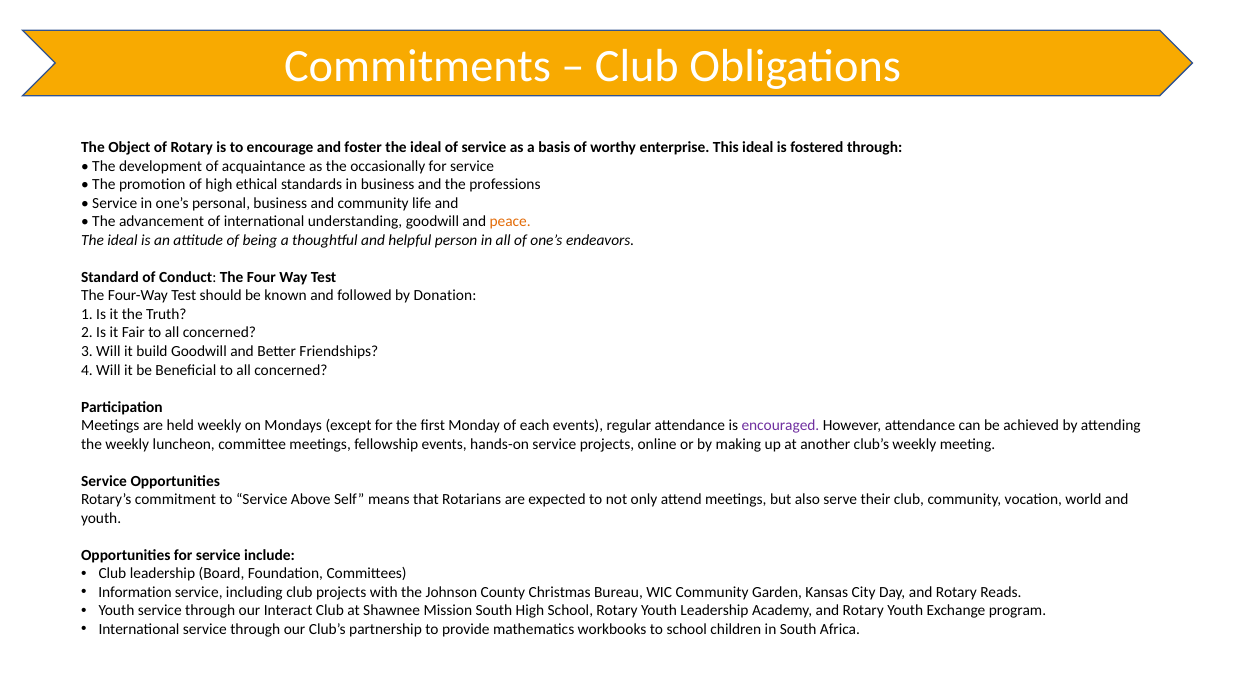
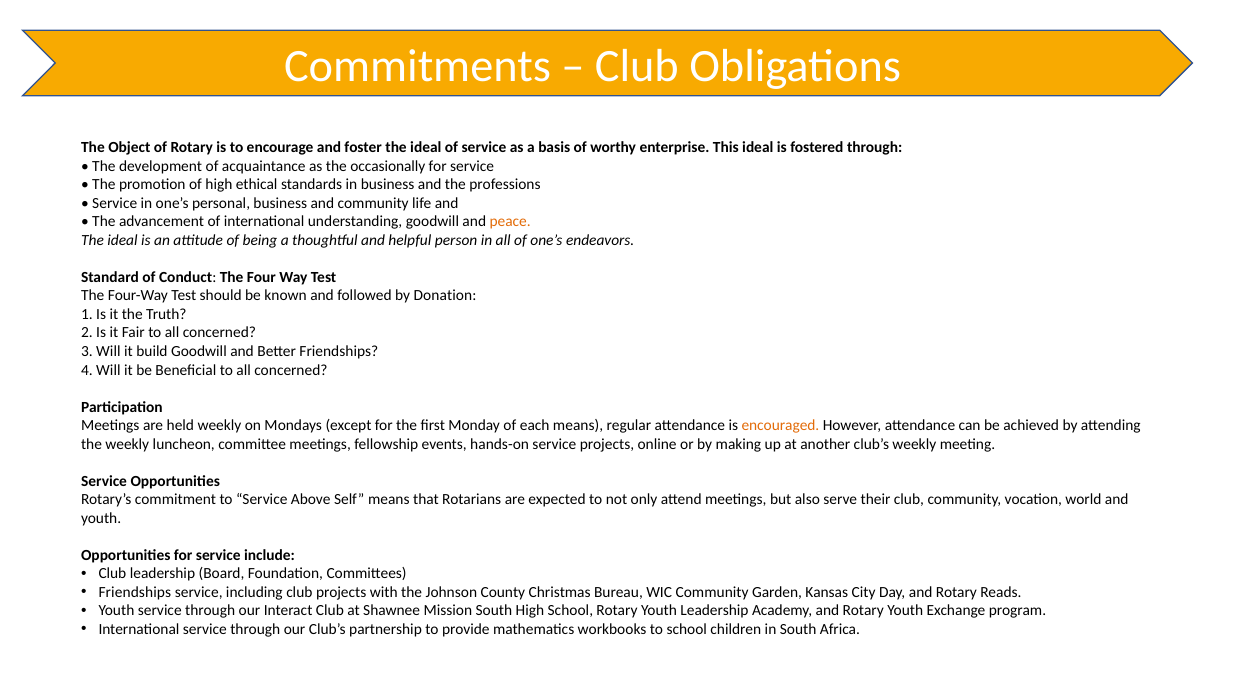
each events: events -> means
encouraged colour: purple -> orange
Information at (135, 593): Information -> Friendships
